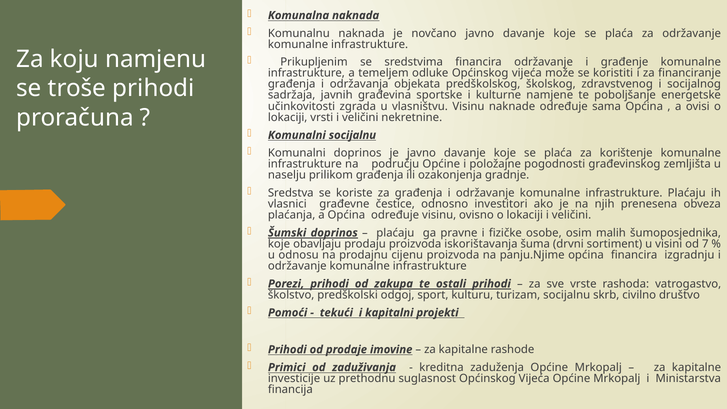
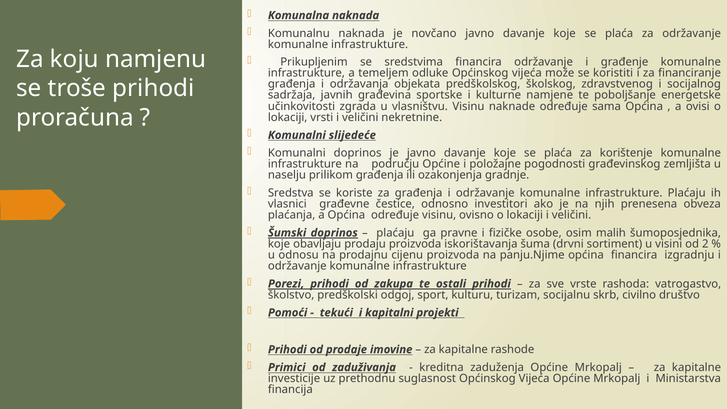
Komunalni socijalnu: socijalnu -> slijedeće
7: 7 -> 2
